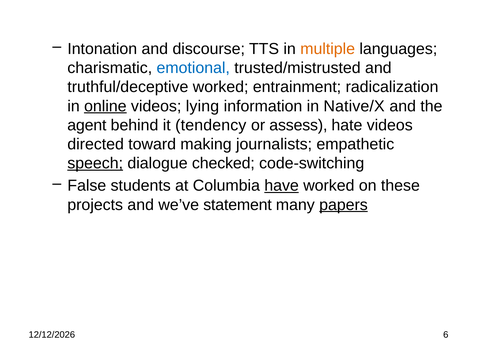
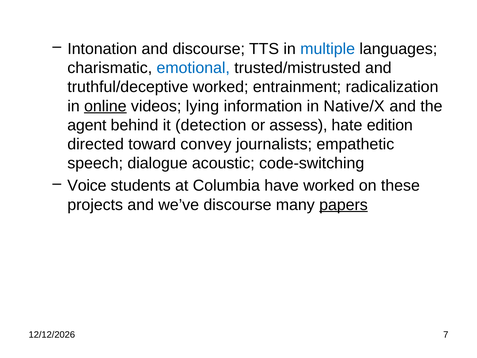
multiple colour: orange -> blue
tendency: tendency -> detection
hate videos: videos -> edition
making: making -> convey
speech underline: present -> none
checked: checked -> acoustic
False: False -> Voice
have underline: present -> none
we’ve statement: statement -> discourse
6: 6 -> 7
